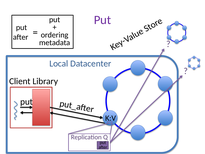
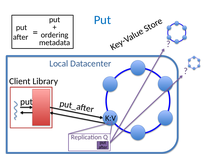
Put at (102, 20) colour: purple -> blue
